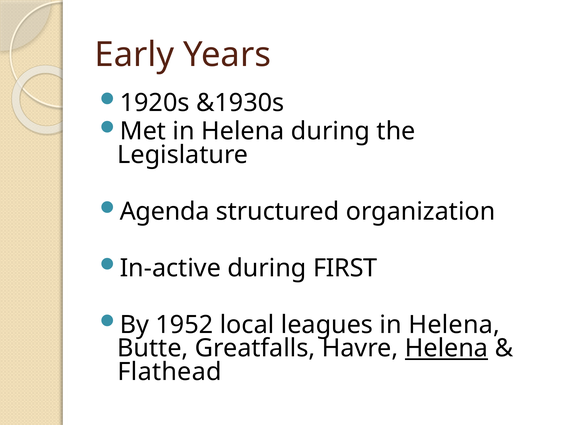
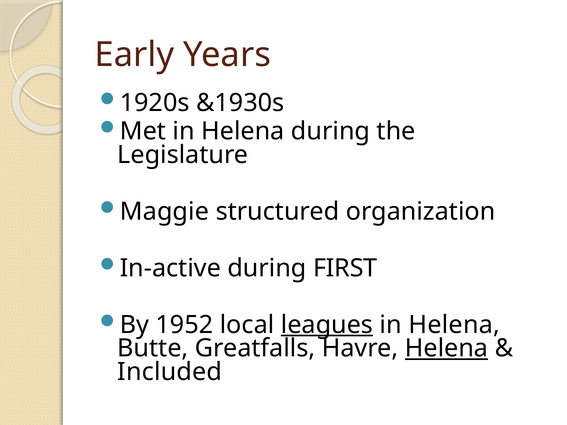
Agenda: Agenda -> Maggie
leagues underline: none -> present
Flathead: Flathead -> Included
